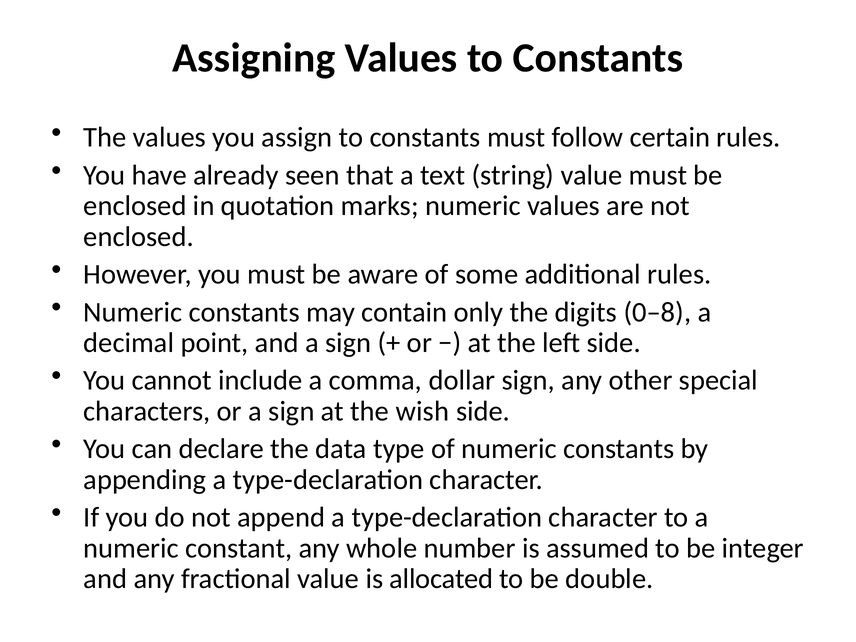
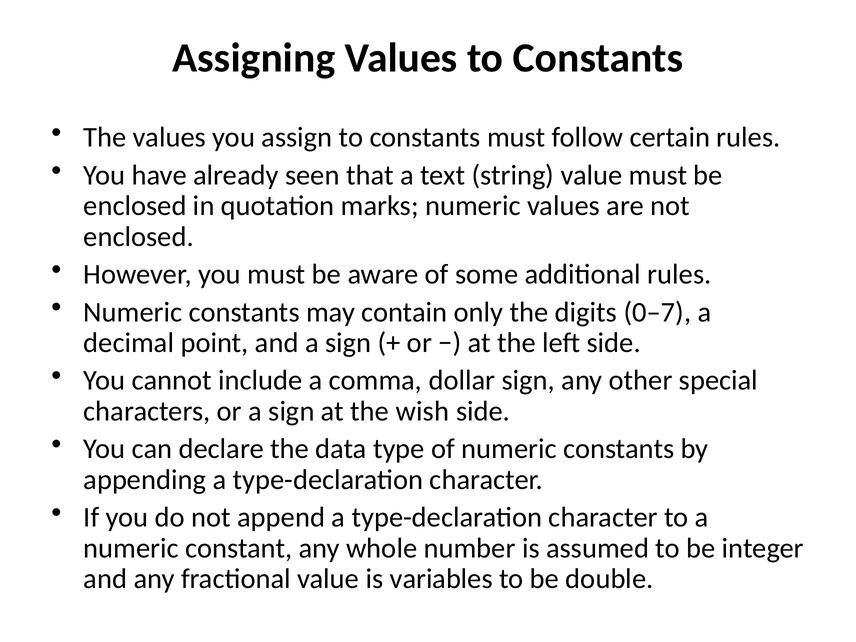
0–8: 0–8 -> 0–7
allocated: allocated -> variables
